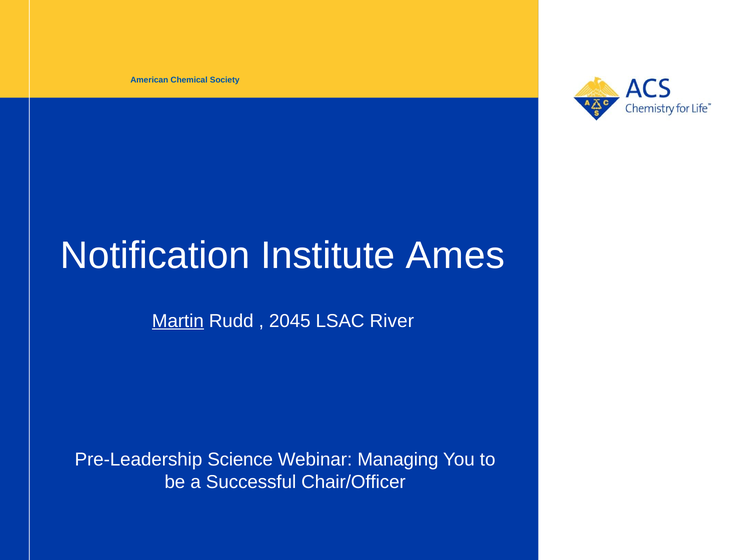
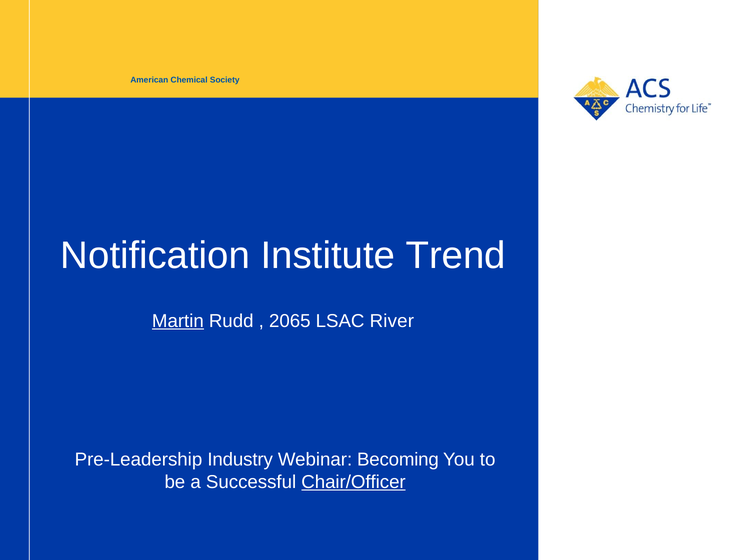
Ames: Ames -> Trend
2045: 2045 -> 2065
Science: Science -> Industry
Managing: Managing -> Becoming
Chair/Officer underline: none -> present
